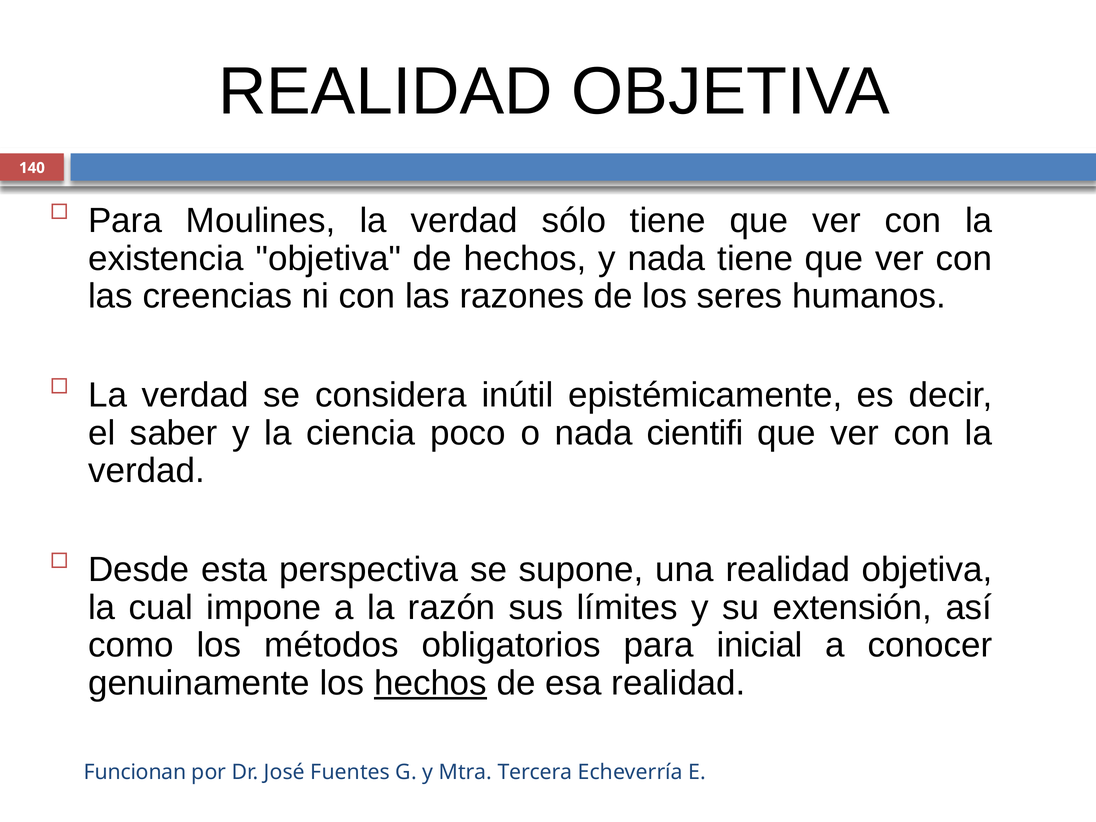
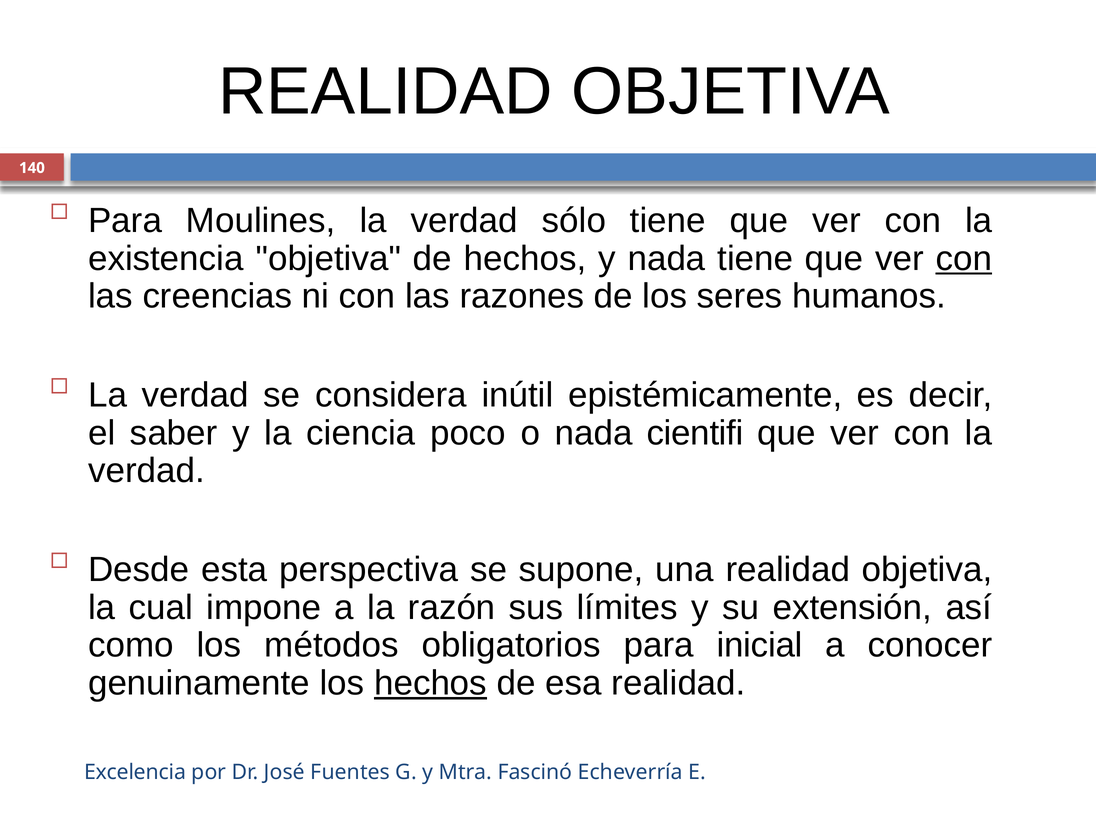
con at (964, 259) underline: none -> present
Funcionan: Funcionan -> Excelencia
Tercera: Tercera -> Fascinó
